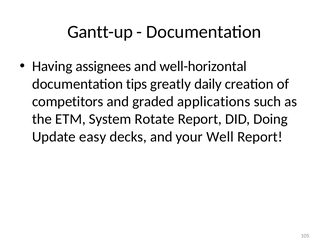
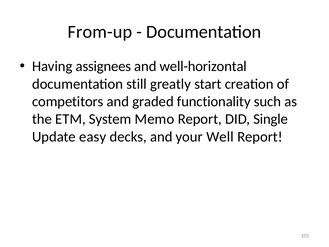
Gantt-up: Gantt-up -> From-up
tips: tips -> still
daily: daily -> start
applications: applications -> functionality
Rotate: Rotate -> Memo
Doing: Doing -> Single
